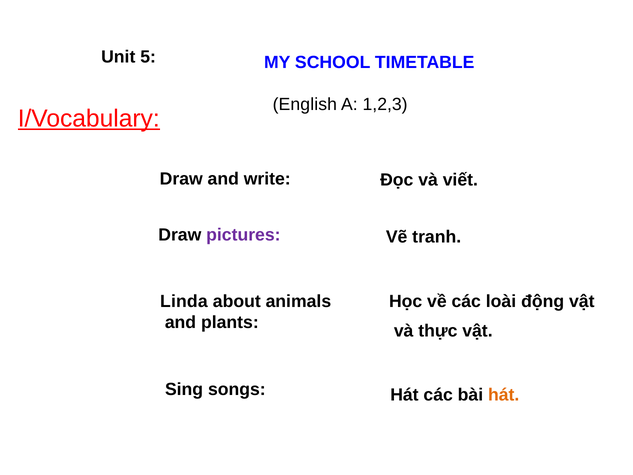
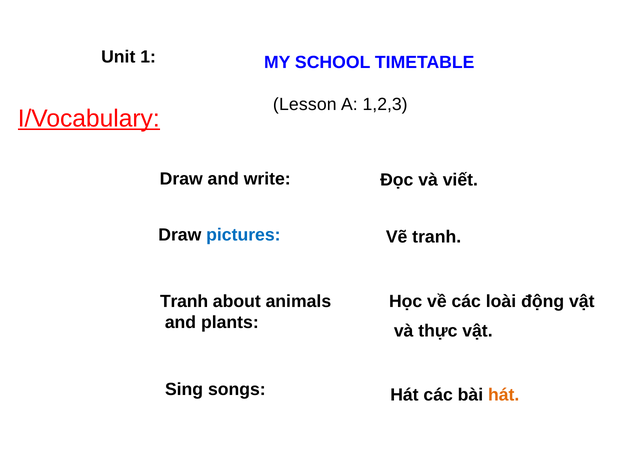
5: 5 -> 1
English: English -> Lesson
pictures colour: purple -> blue
Linda at (184, 301): Linda -> Tranh
